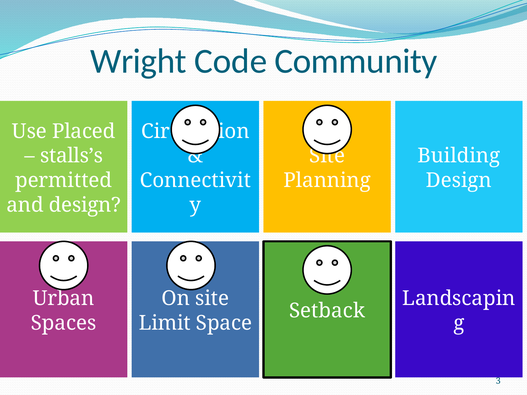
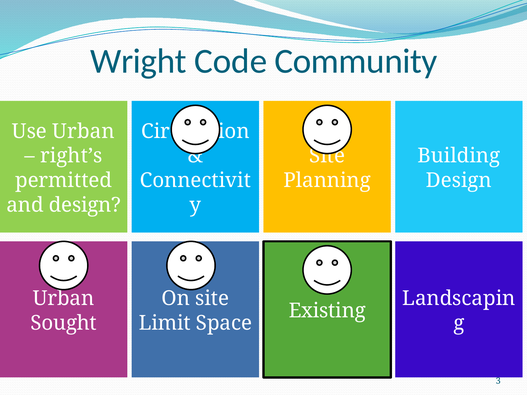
Use Placed: Placed -> Urban
stalls’s: stalls’s -> right’s
Setback: Setback -> Existing
Spaces: Spaces -> Sought
